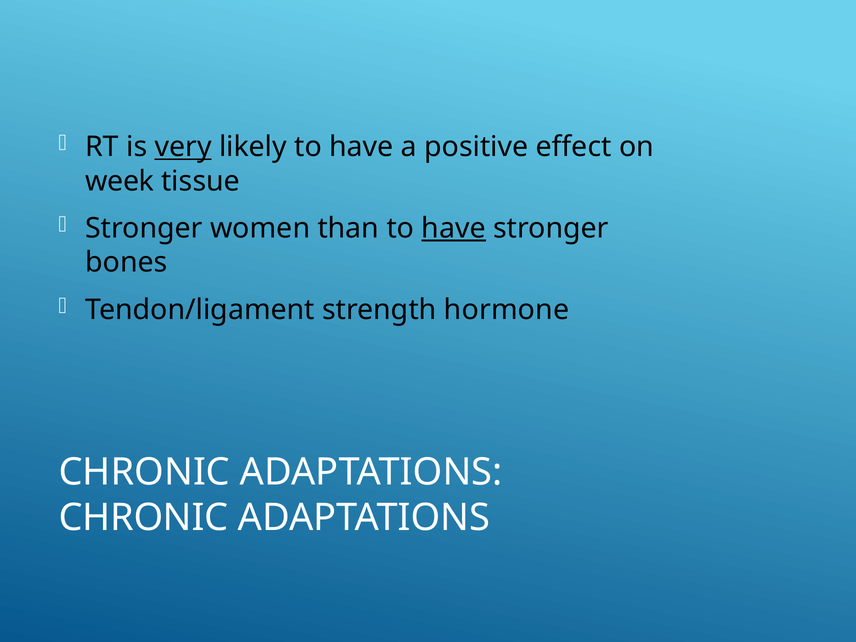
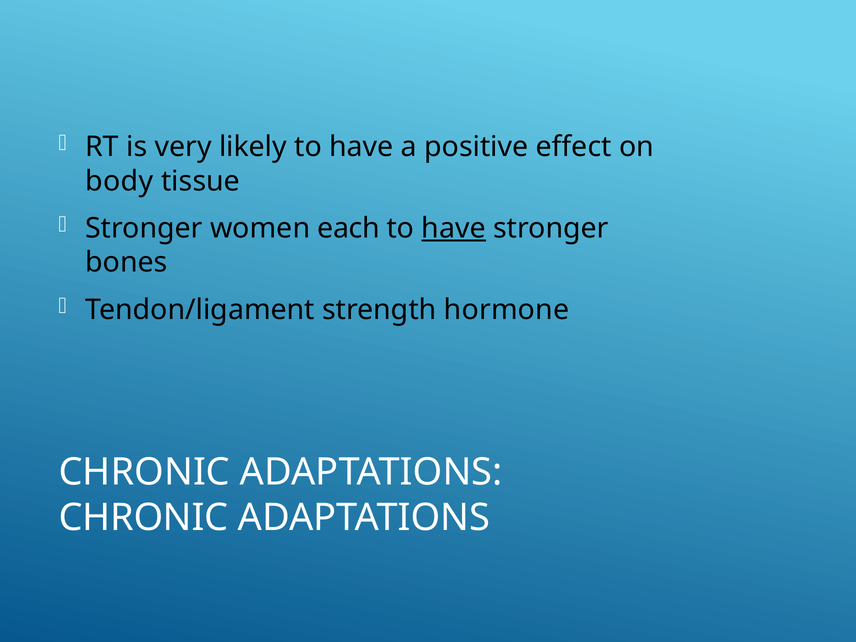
very underline: present -> none
week: week -> body
than: than -> each
